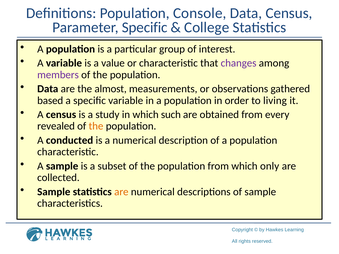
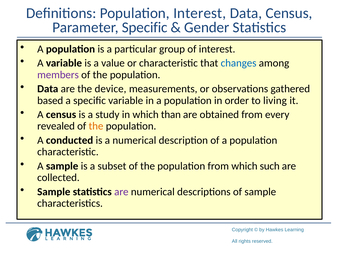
Population Console: Console -> Interest
College: College -> Gender
changes colour: purple -> blue
almost: almost -> device
such: such -> than
only: only -> such
are at (121, 192) colour: orange -> purple
